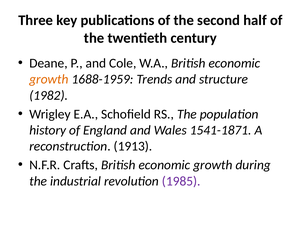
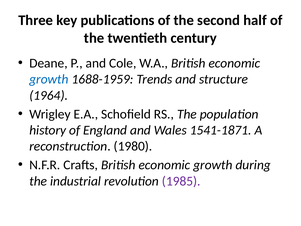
growth at (49, 79) colour: orange -> blue
1982: 1982 -> 1964
1913: 1913 -> 1980
